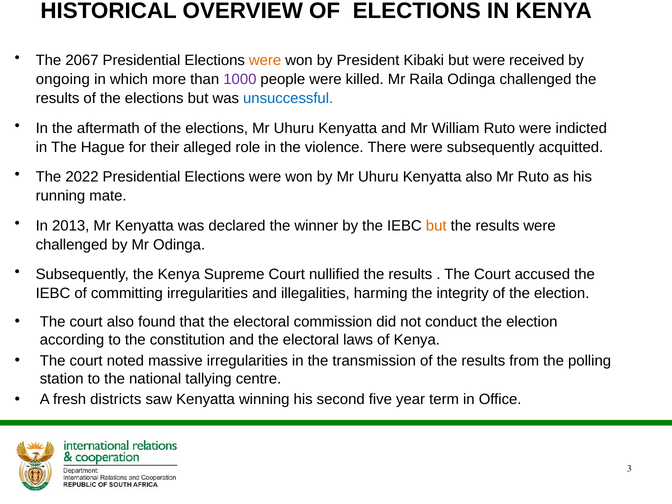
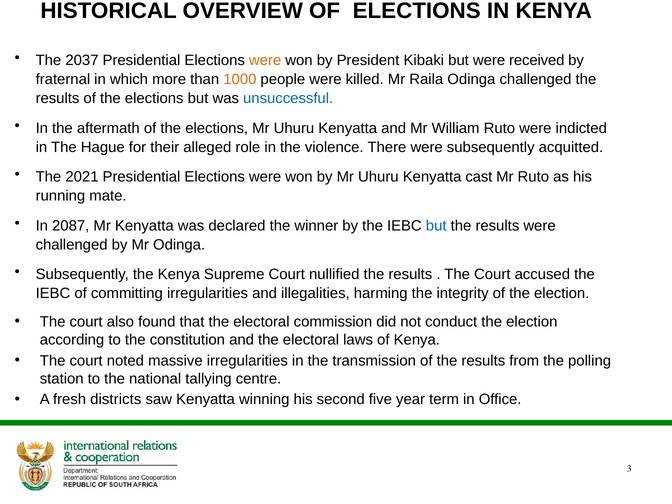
2067: 2067 -> 2037
ongoing: ongoing -> fraternal
1000 colour: purple -> orange
2022: 2022 -> 2021
Kenyatta also: also -> cast
2013: 2013 -> 2087
but at (436, 226) colour: orange -> blue
